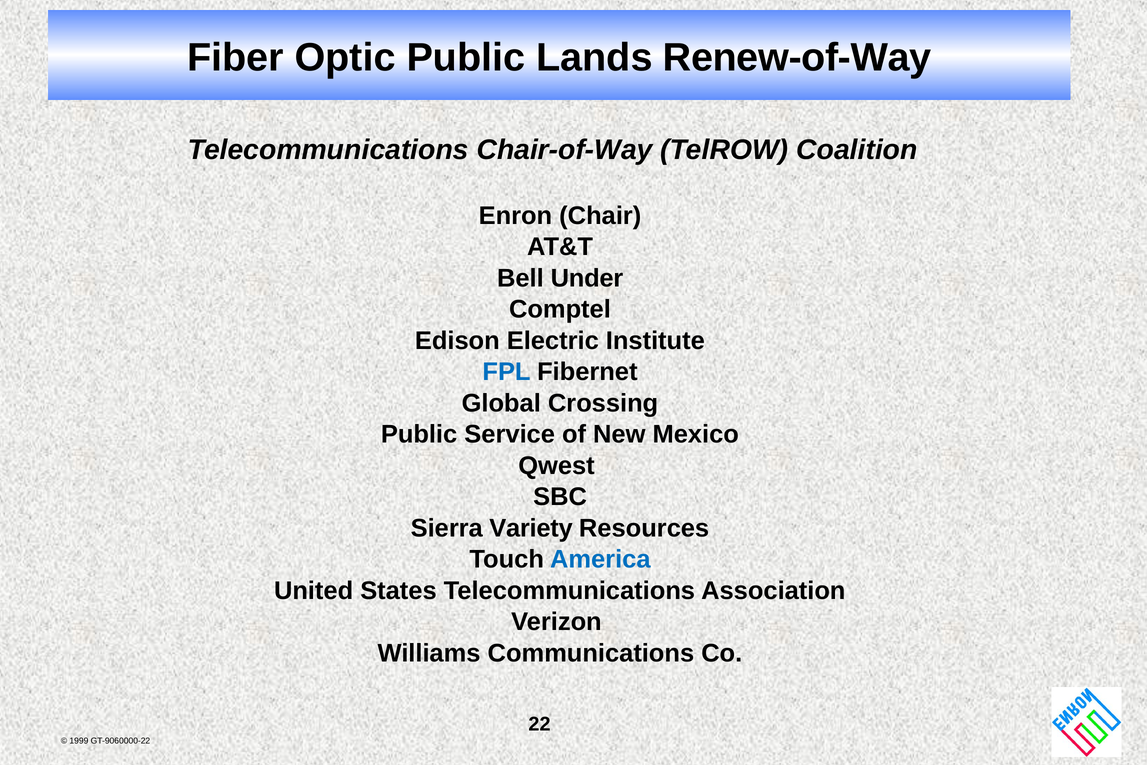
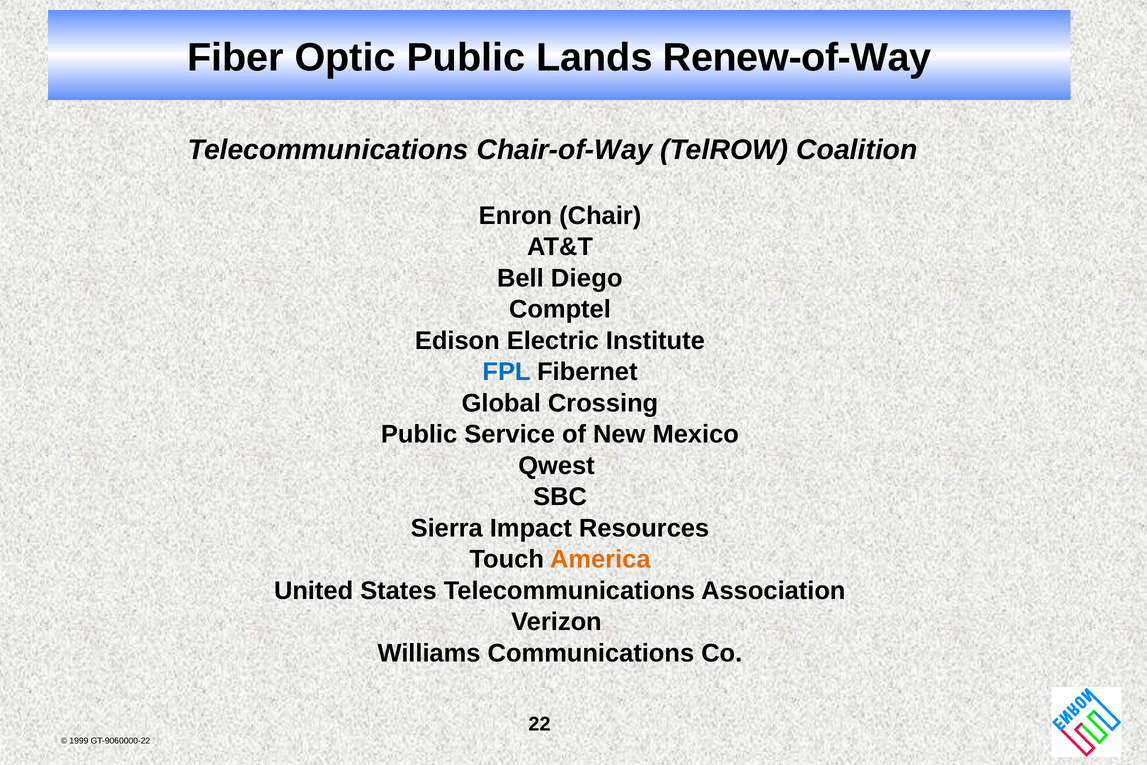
Under: Under -> Diego
Variety: Variety -> Impact
America colour: blue -> orange
